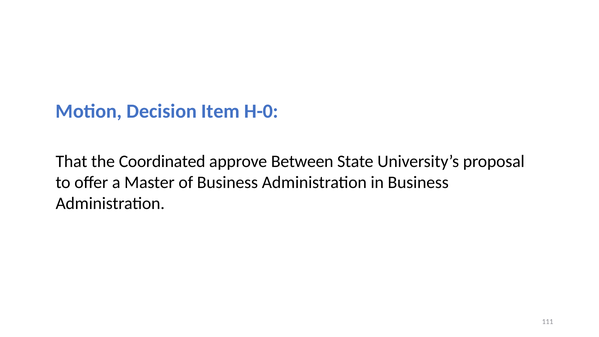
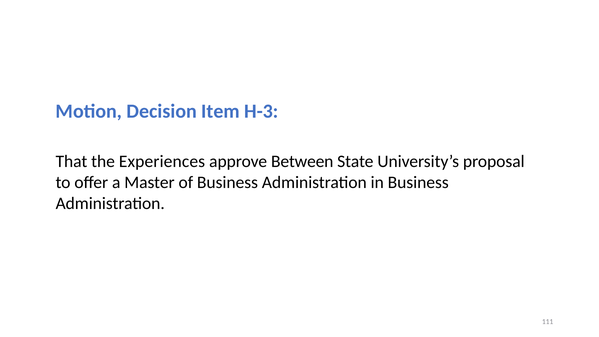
H-0: H-0 -> H-3
Coordinated: Coordinated -> Experiences
